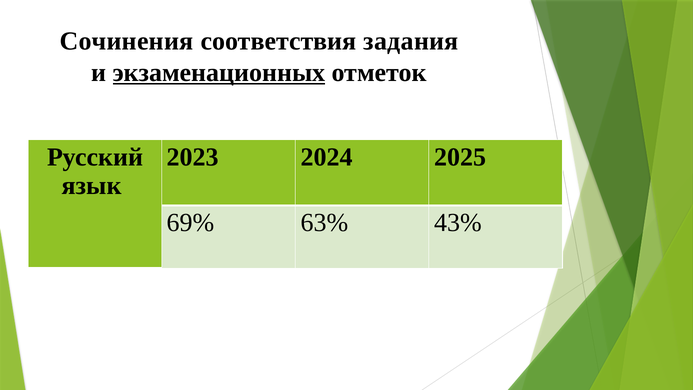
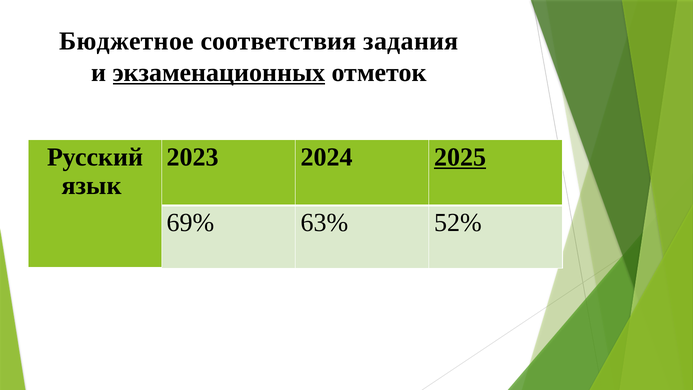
Сочинения: Сочинения -> Бюджетное
2025 underline: none -> present
43%: 43% -> 52%
